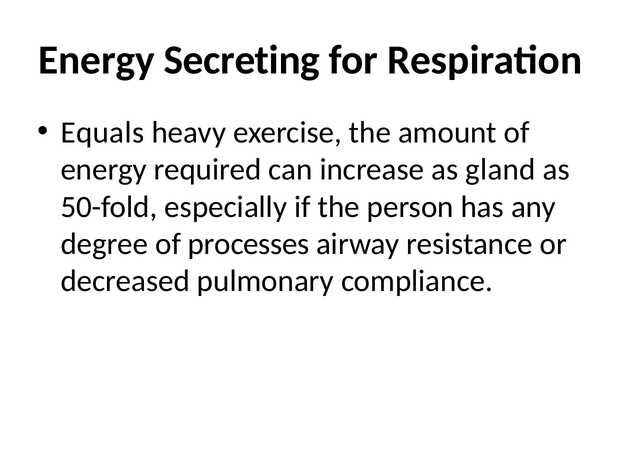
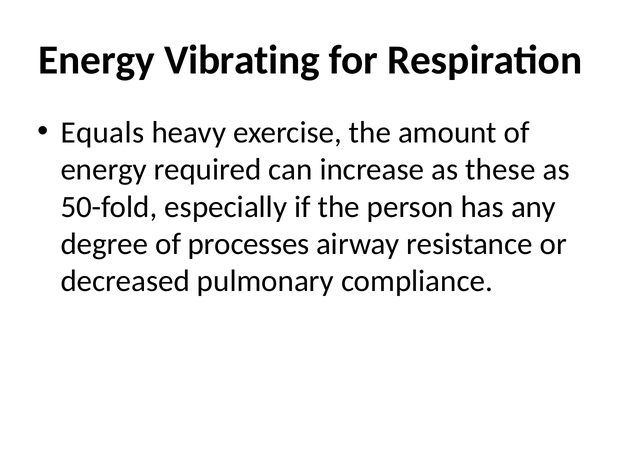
Secreting: Secreting -> Vibrating
gland: gland -> these
